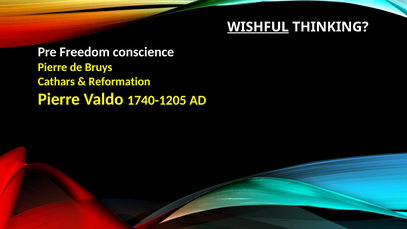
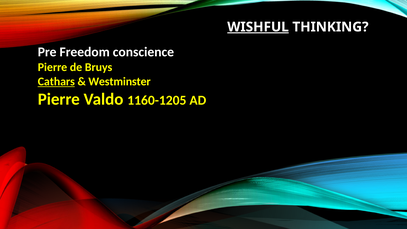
Cathars underline: none -> present
Reformation: Reformation -> Westminster
1740-1205: 1740-1205 -> 1160-1205
